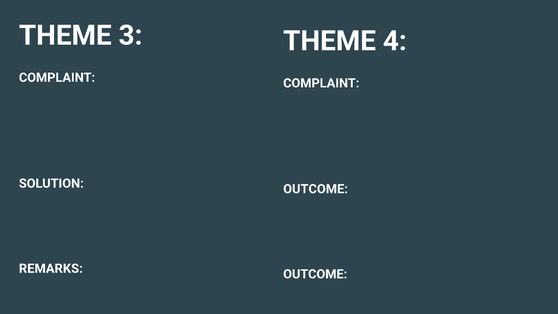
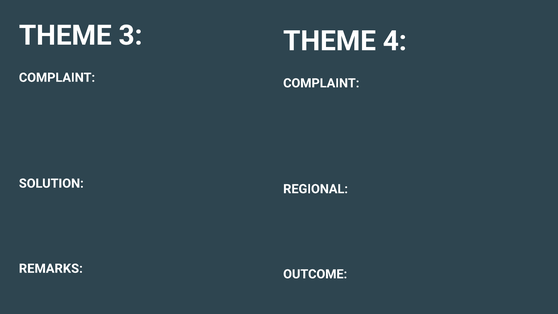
OUTCOME at (316, 189): OUTCOME -> REGIONAL
